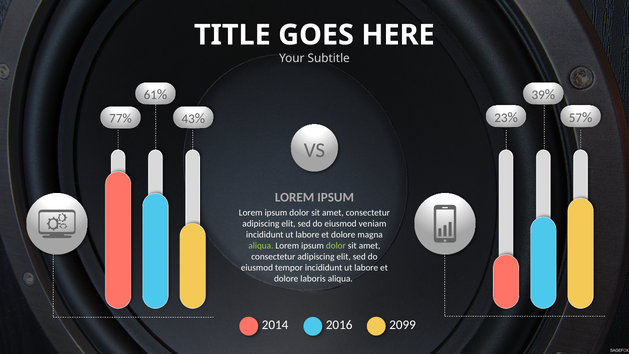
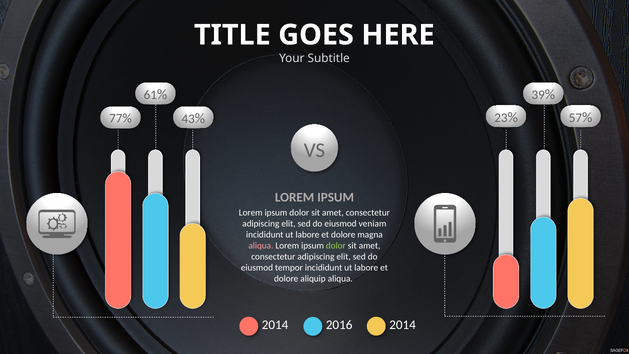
aliqua at (261, 246) colour: light green -> pink
laboris: laboris -> aliquip
2016 2099: 2099 -> 2014
